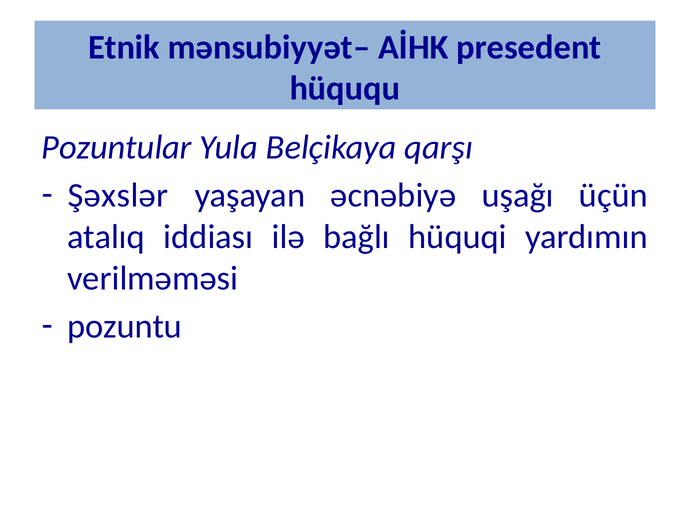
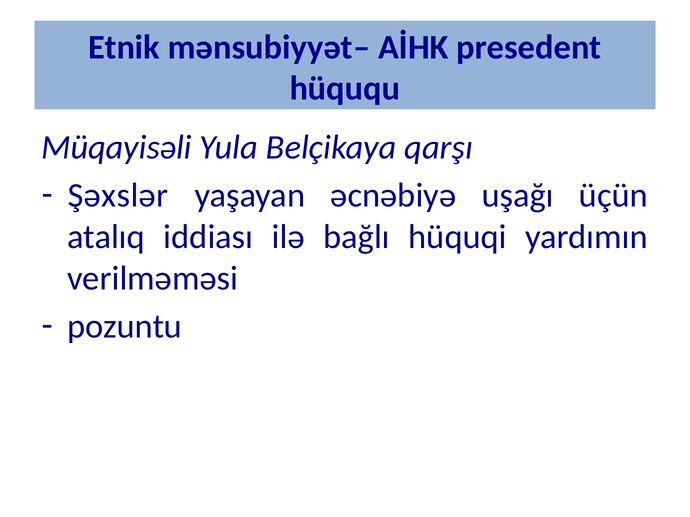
Pozuntular: Pozuntular -> Müqayisəli
